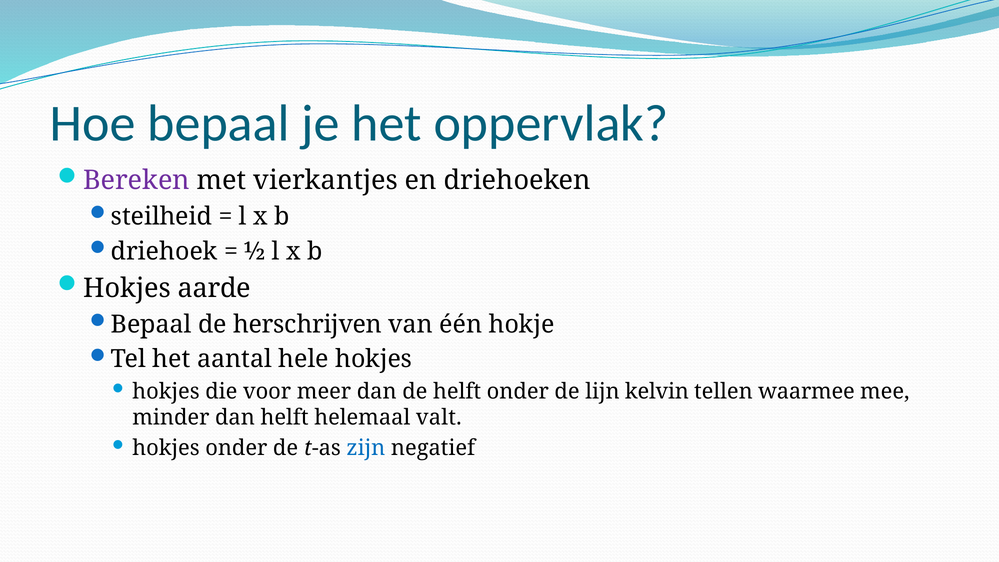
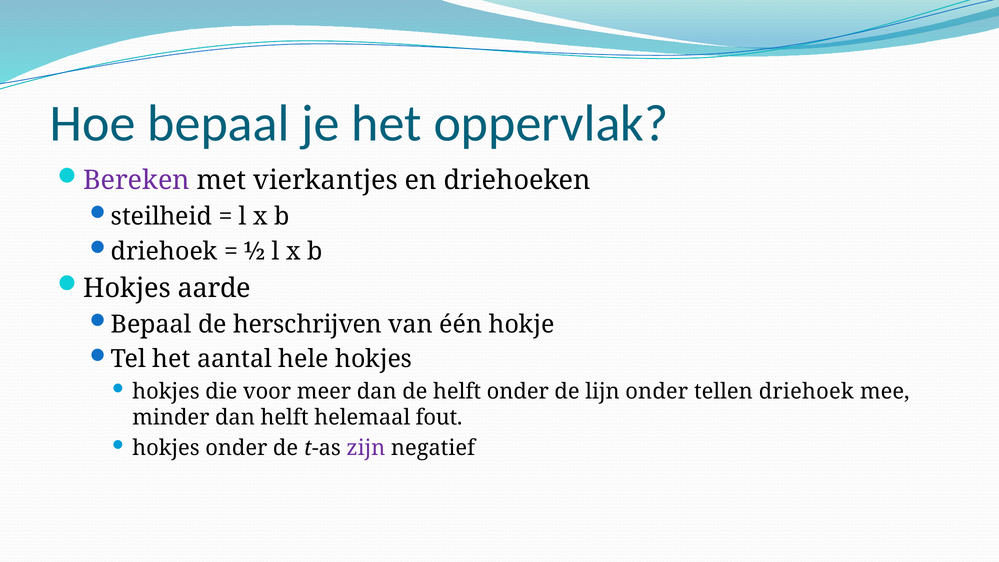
lijn kelvin: kelvin -> onder
tellen waarmee: waarmee -> driehoek
valt: valt -> fout
zijn colour: blue -> purple
